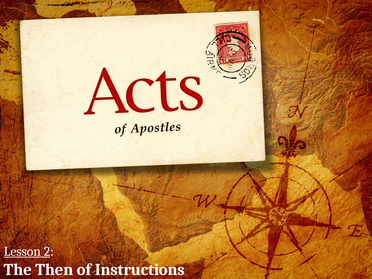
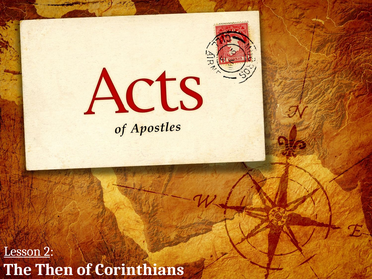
Instructions: Instructions -> Corinthians
